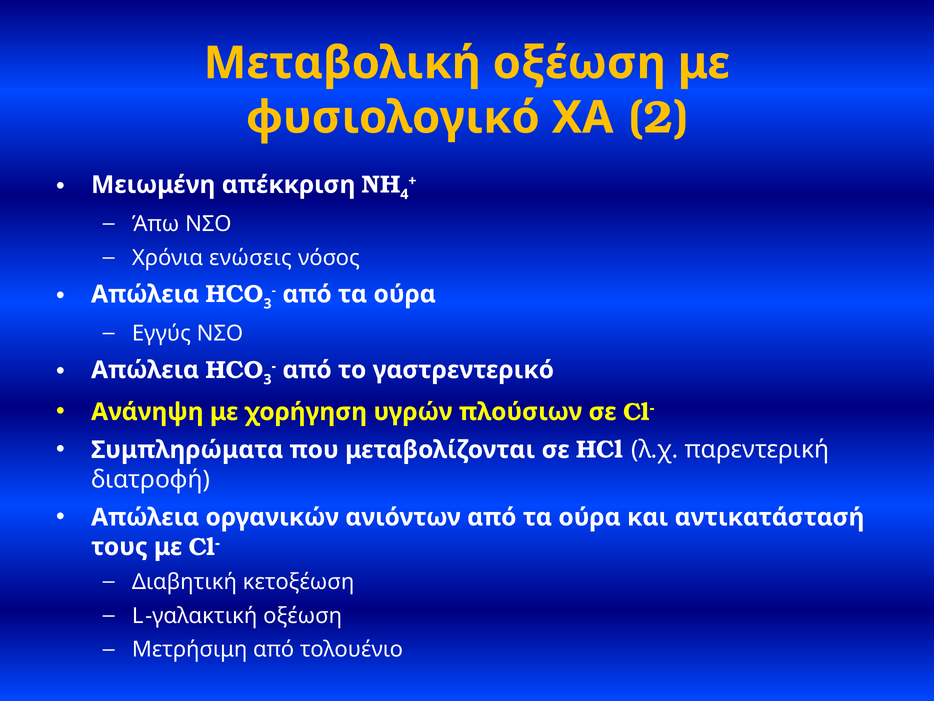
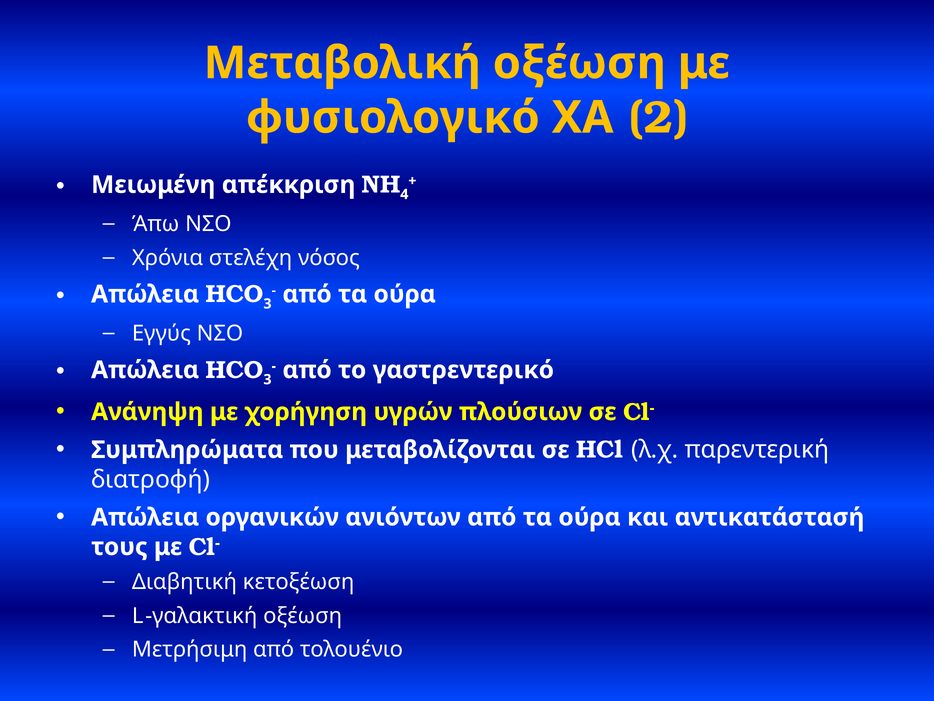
ενώσεις: ενώσεις -> στελέχη
